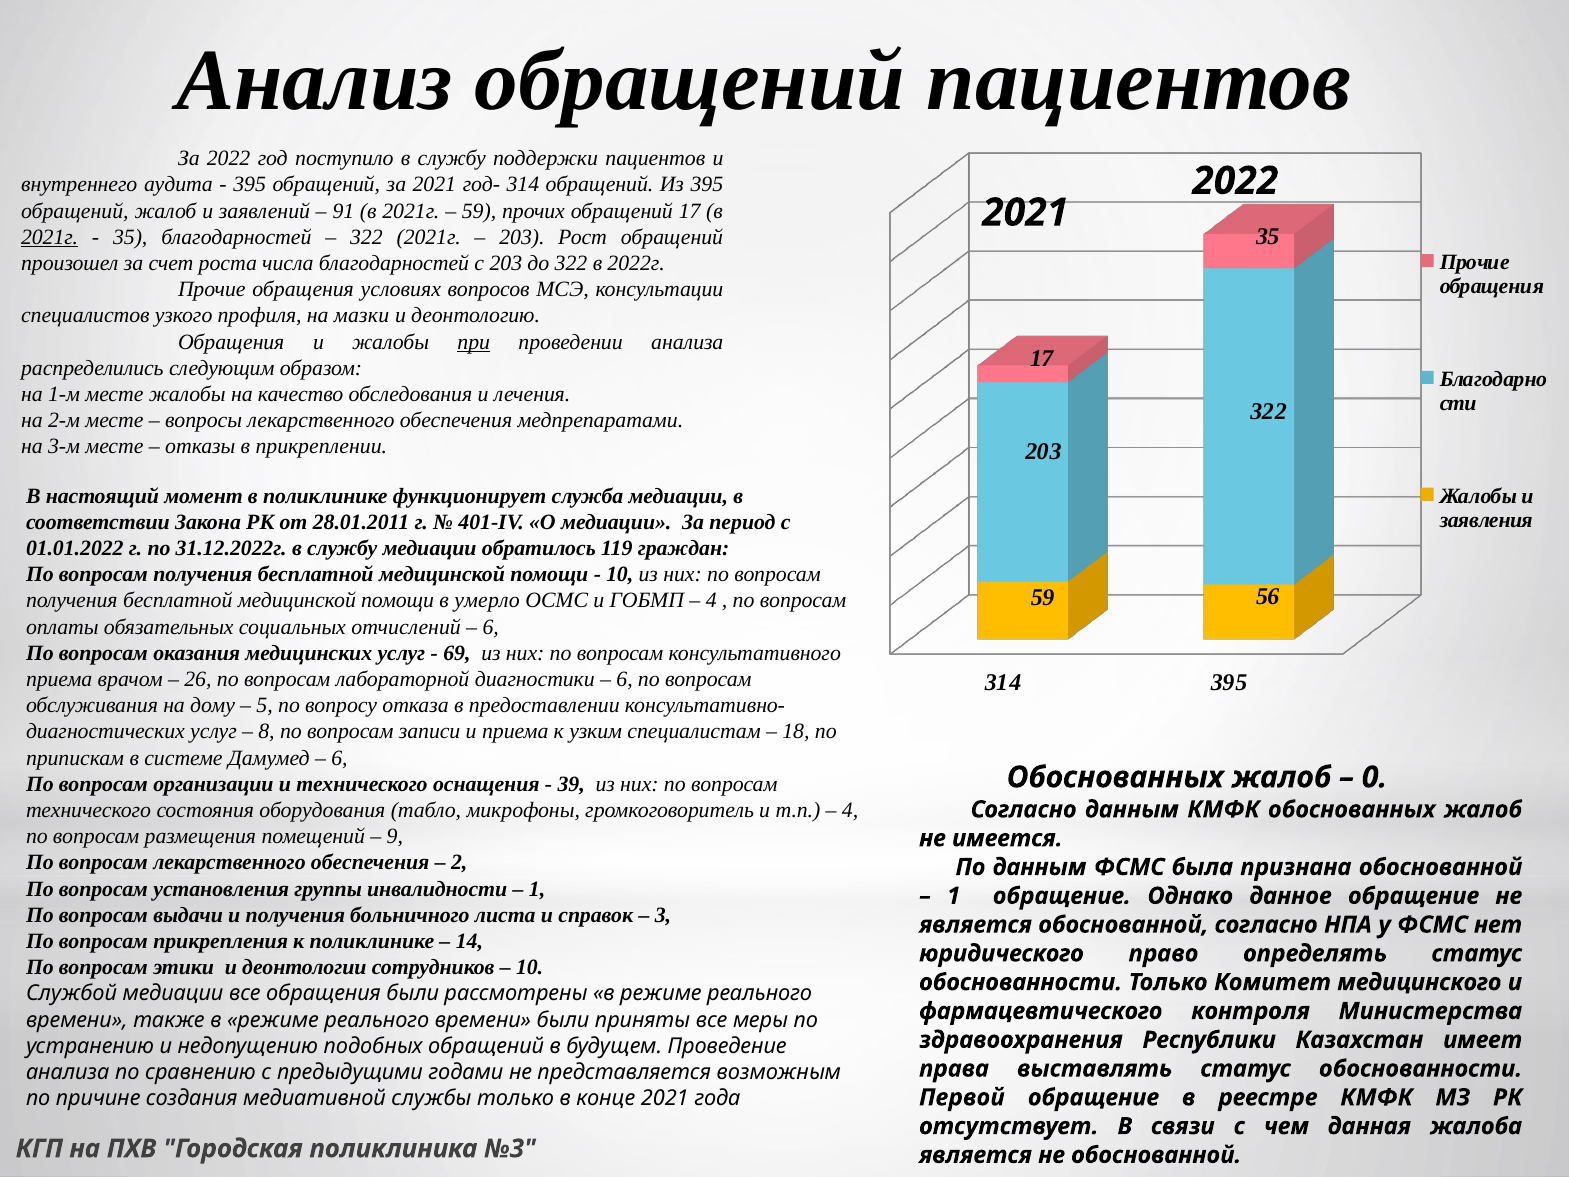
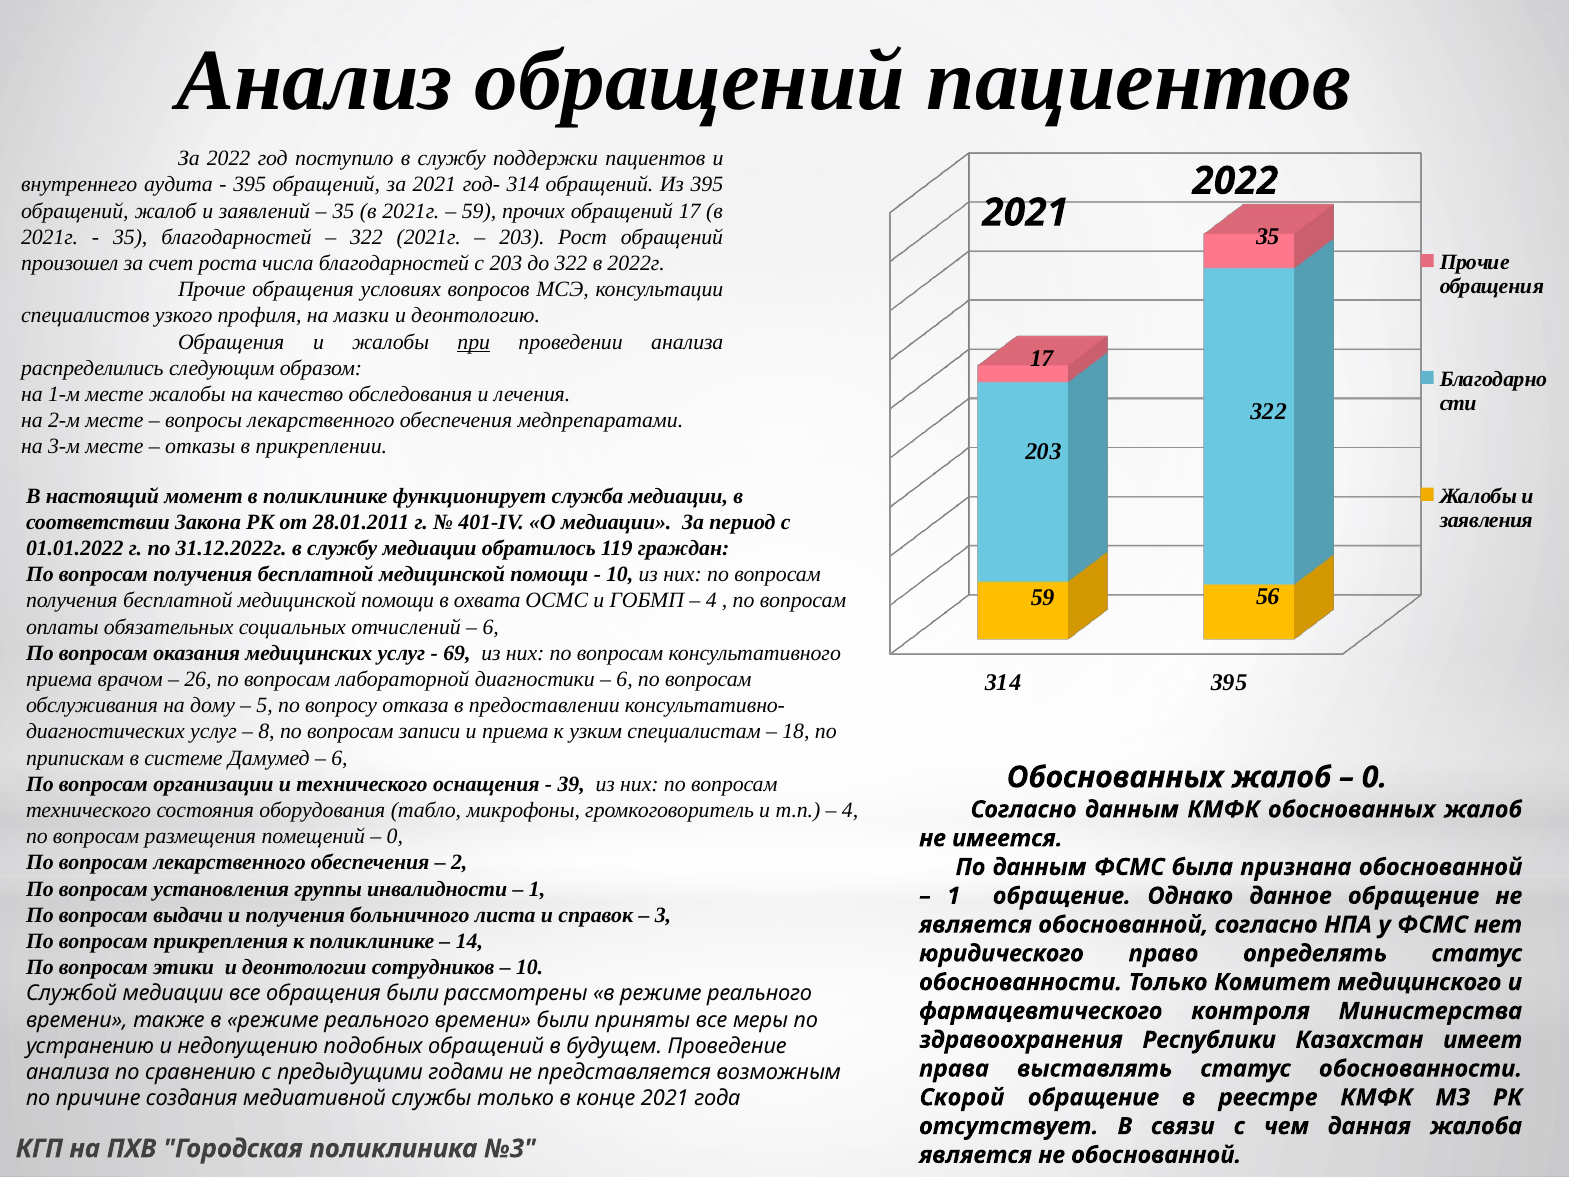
91 at (343, 211): 91 -> 35
2021г at (50, 237) underline: present -> none
умерло: умерло -> охвата
9 at (395, 836): 9 -> 0
Первой: Первой -> Скорой
